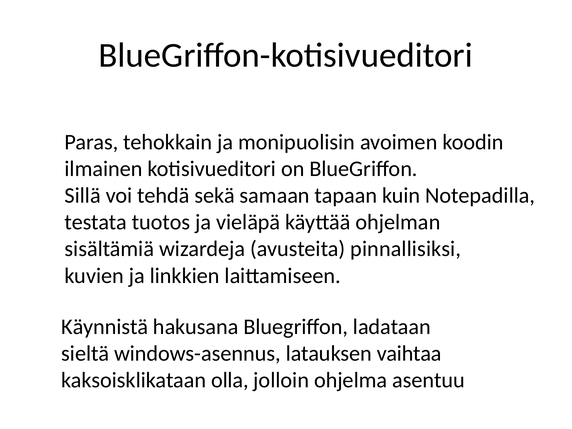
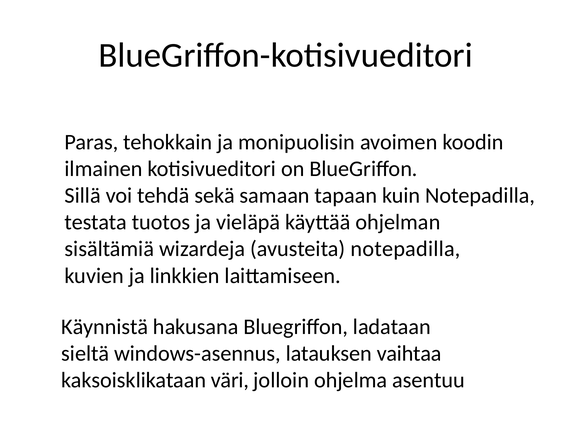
avusteita pinnallisiksi: pinnallisiksi -> notepadilla
olla: olla -> väri
